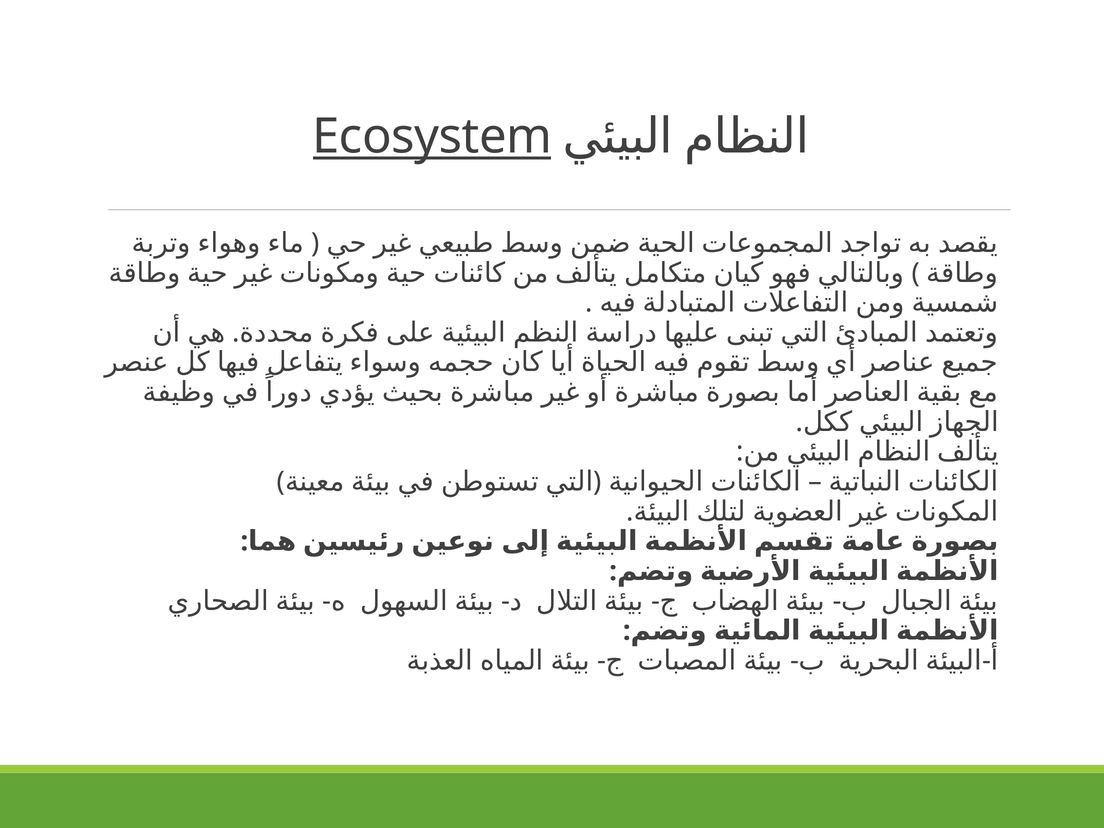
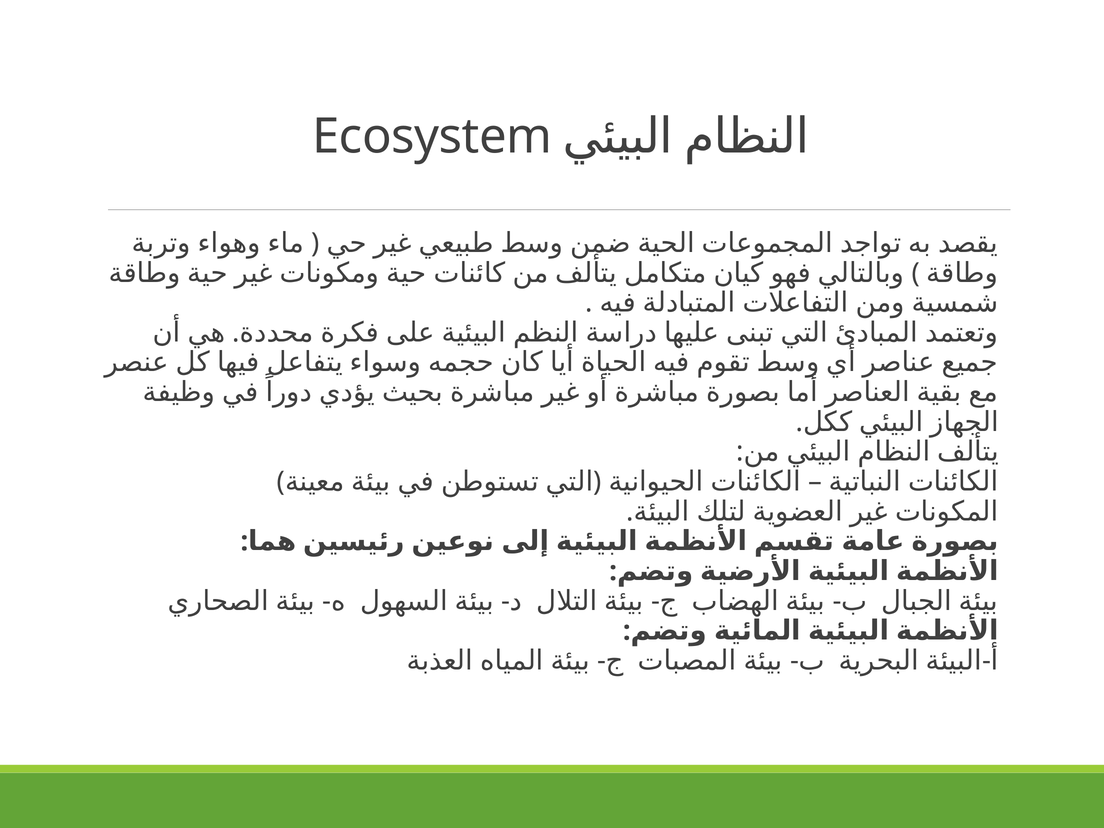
Ecosystem underline: present -> none
